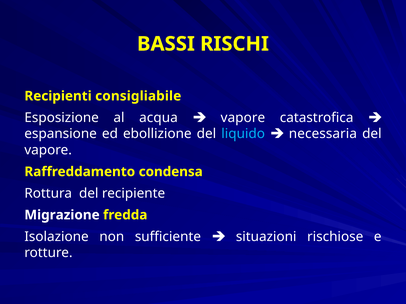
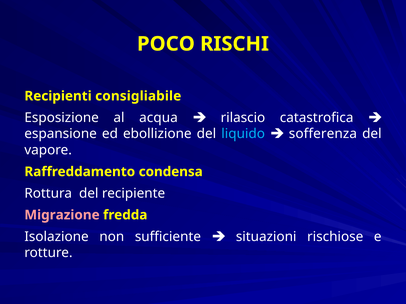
BASSI: BASSI -> POCO
vapore at (243, 118): vapore -> rilascio
necessaria: necessaria -> sofferenza
Migrazione colour: white -> pink
